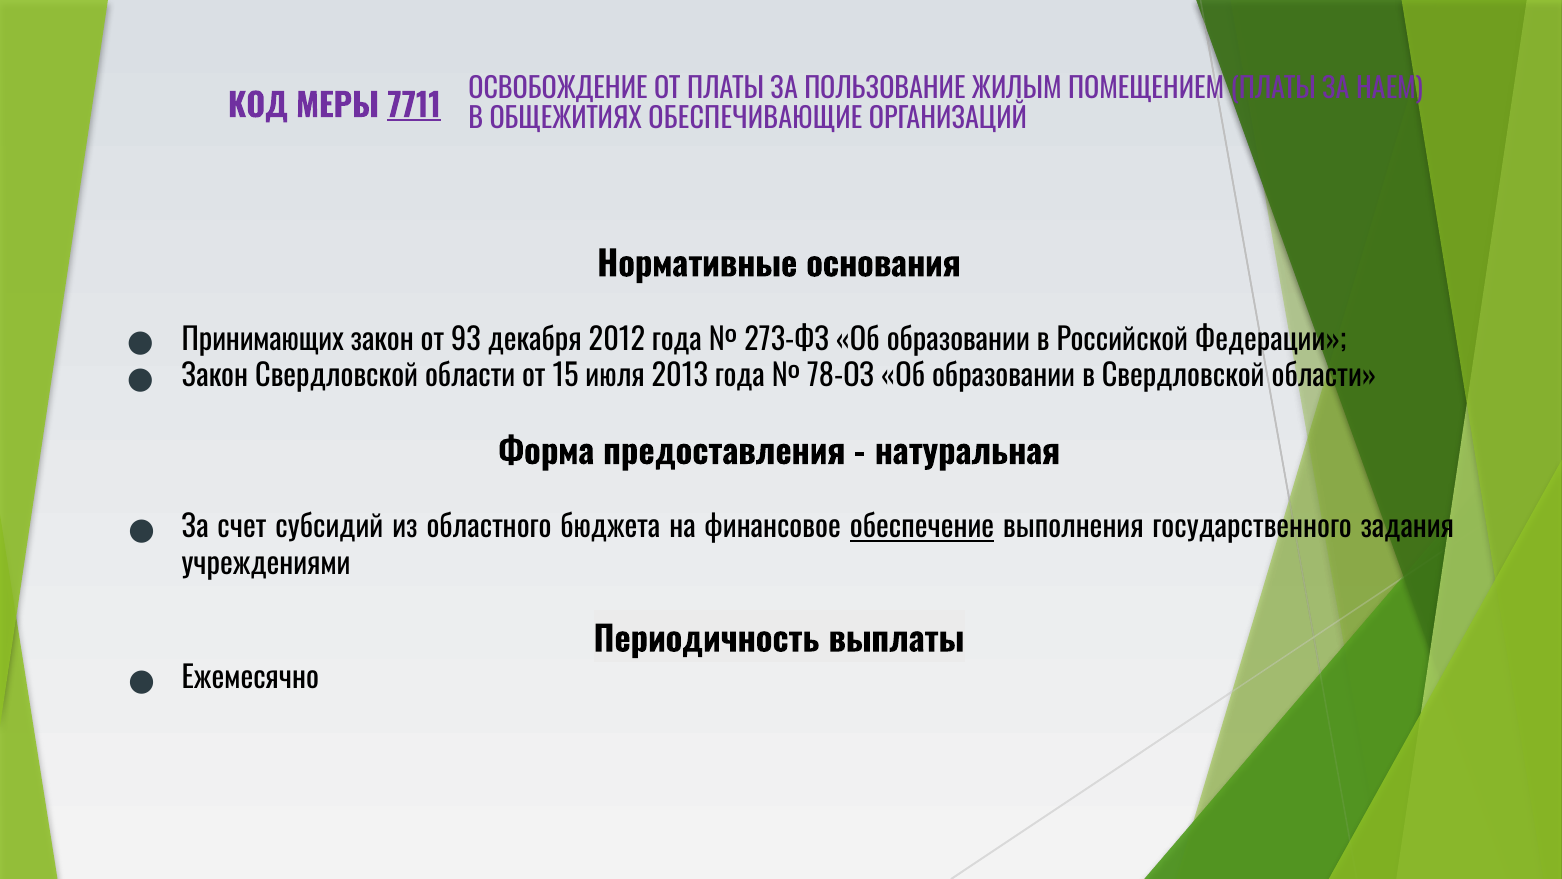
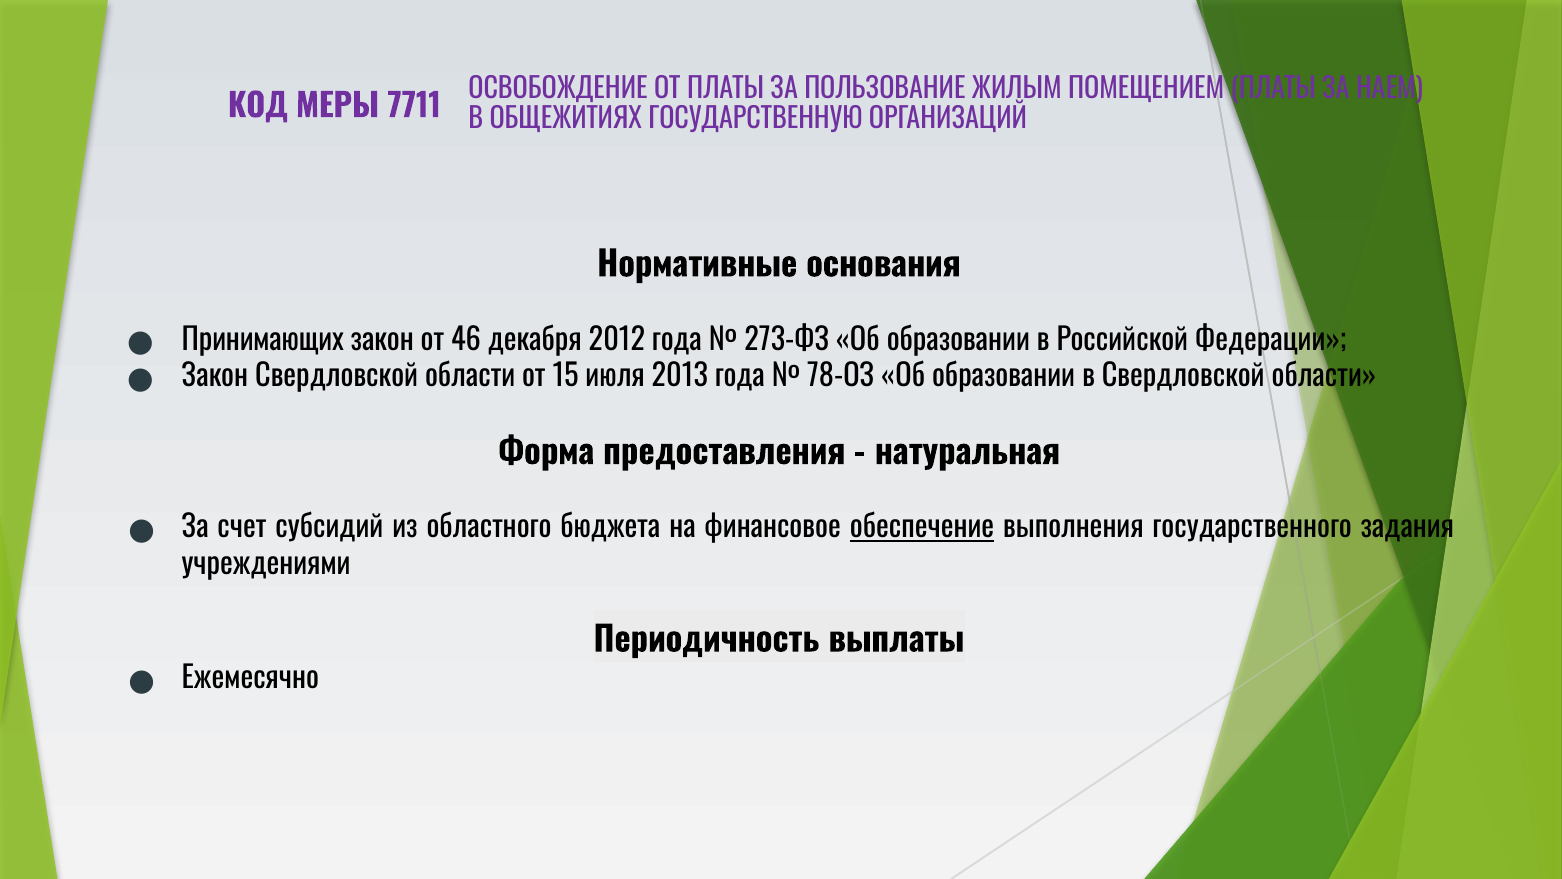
7711 underline: present -> none
ОБЕСПЕЧИВАЮЩИЕ: ОБЕСПЕЧИВАЮЩИЕ -> ГОСУДАРСТВЕННУЮ
93: 93 -> 46
